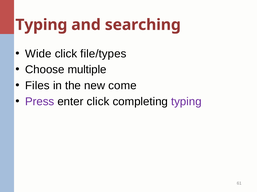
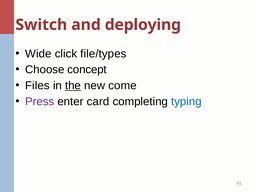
Typing at (41, 25): Typing -> Switch
searching: searching -> deploying
multiple: multiple -> concept
the underline: none -> present
enter click: click -> card
typing at (186, 102) colour: purple -> blue
